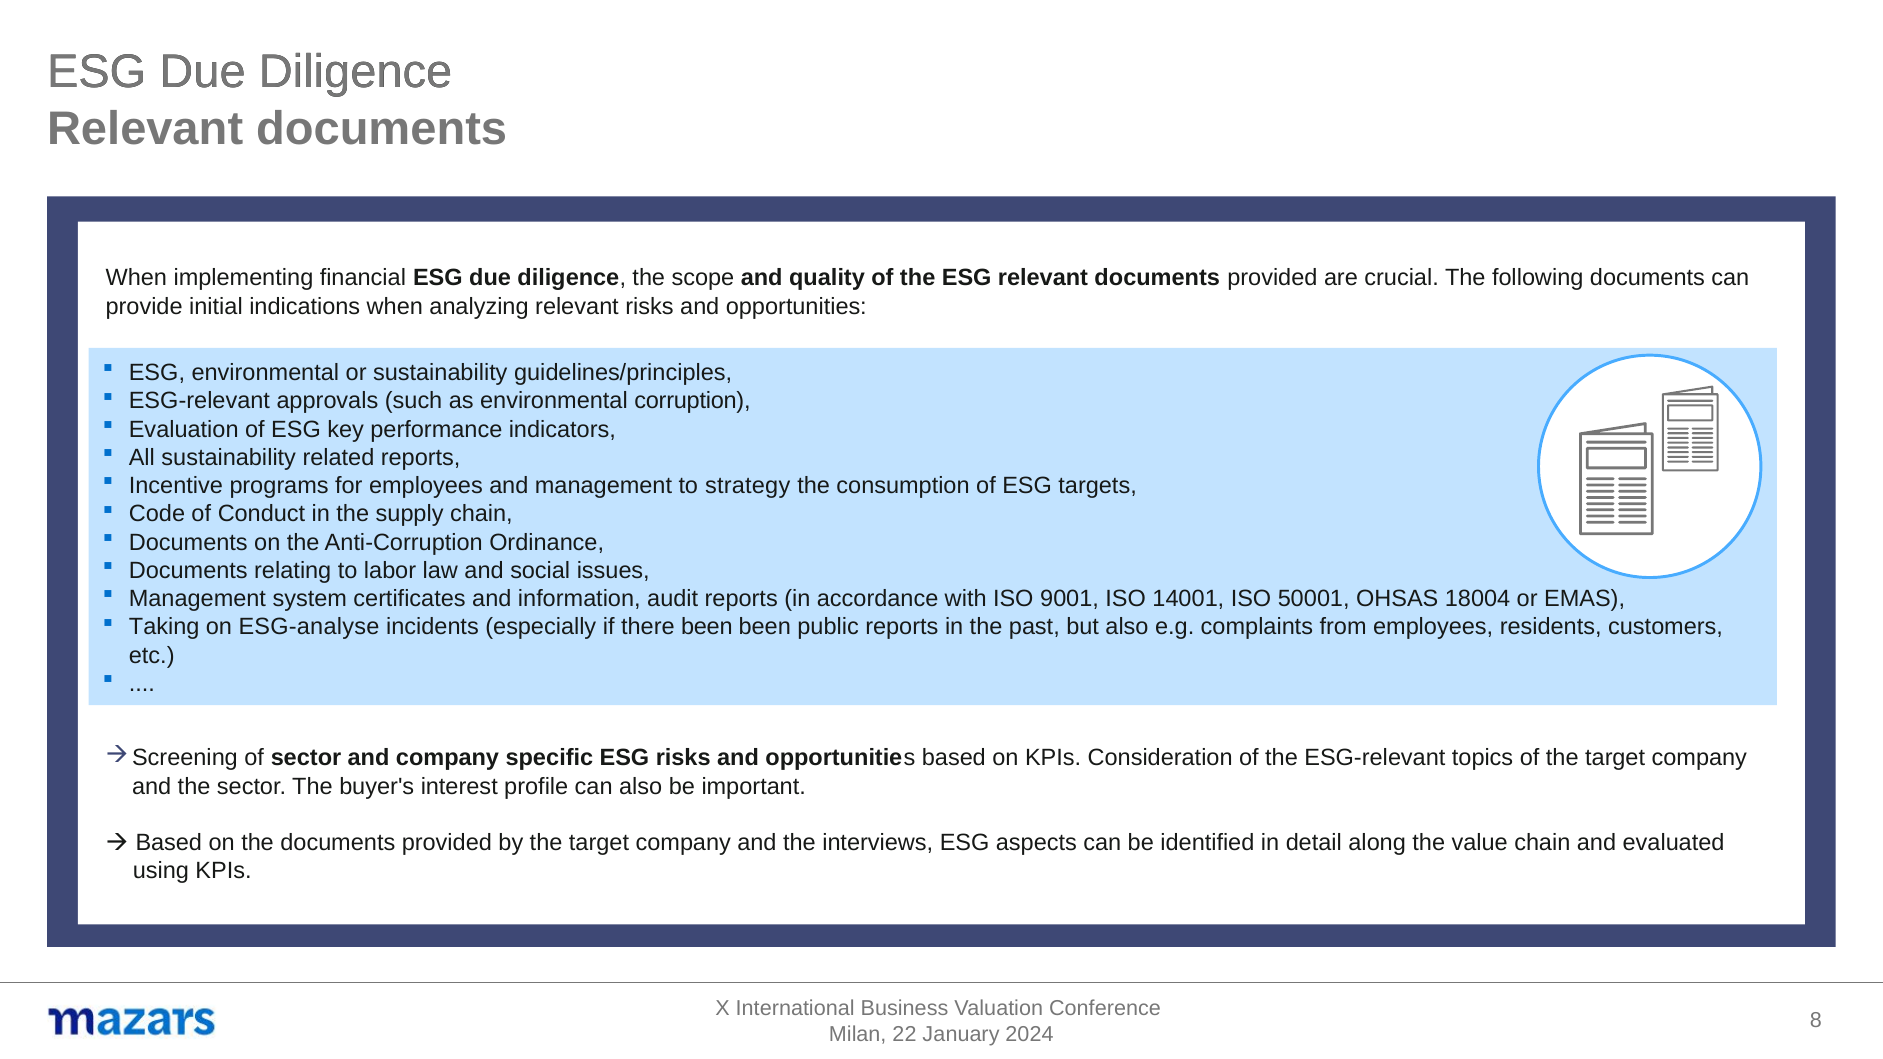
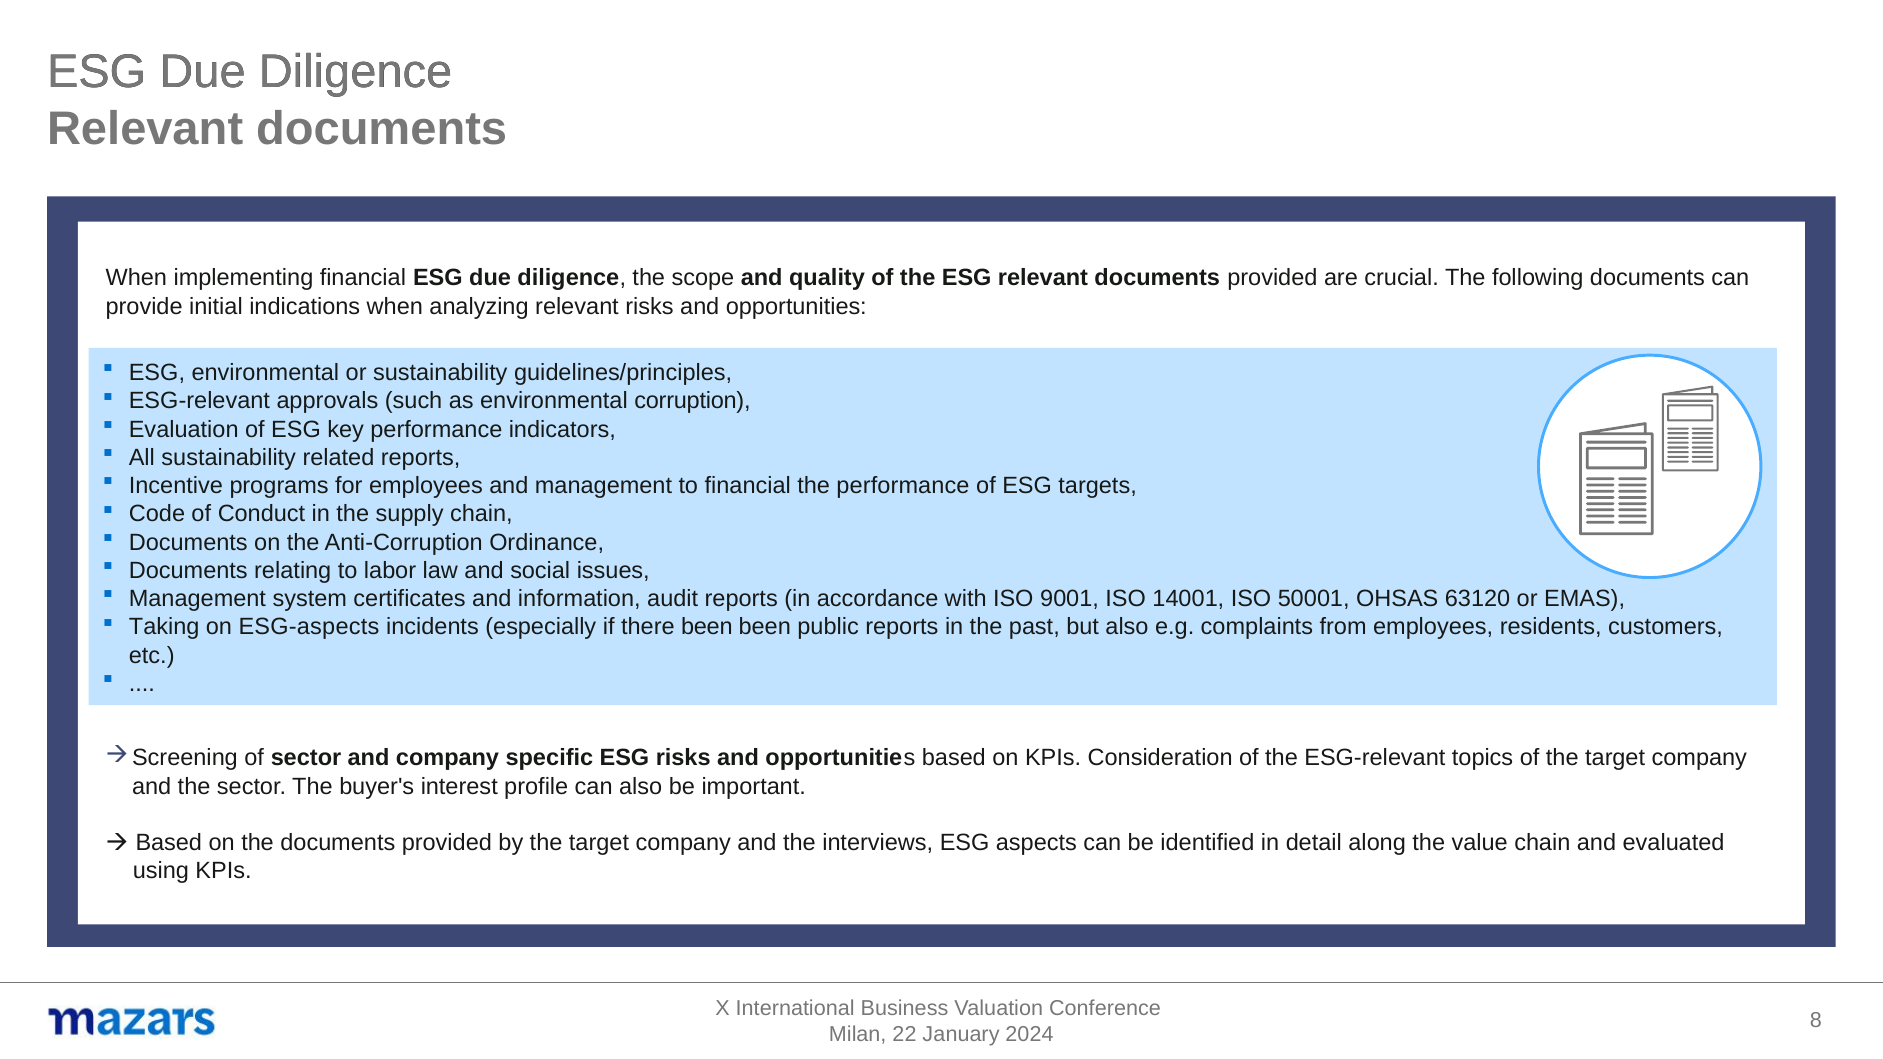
to strategy: strategy -> financial
the consumption: consumption -> performance
18004: 18004 -> 63120
ESG-analyse: ESG-analyse -> ESG-aspects
